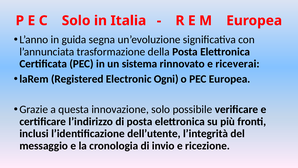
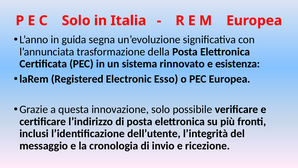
riceverai: riceverai -> esistenza
Ogni: Ogni -> Esso
